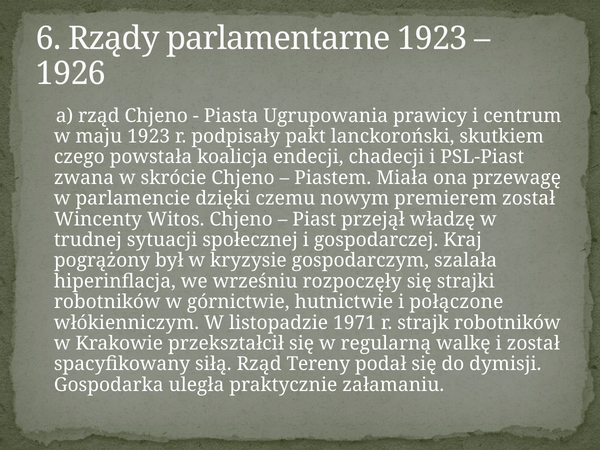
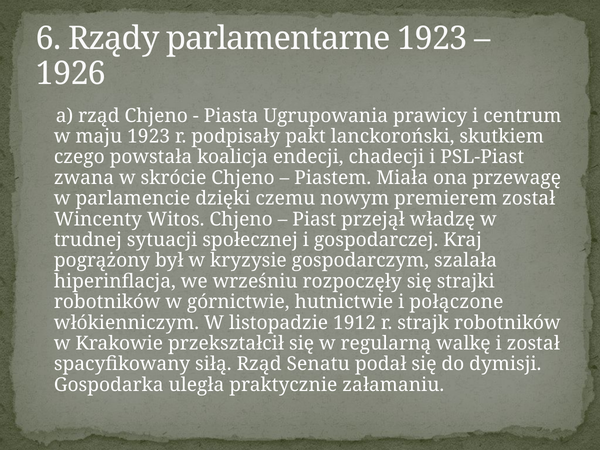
1971: 1971 -> 1912
Tereny: Tereny -> Senatu
